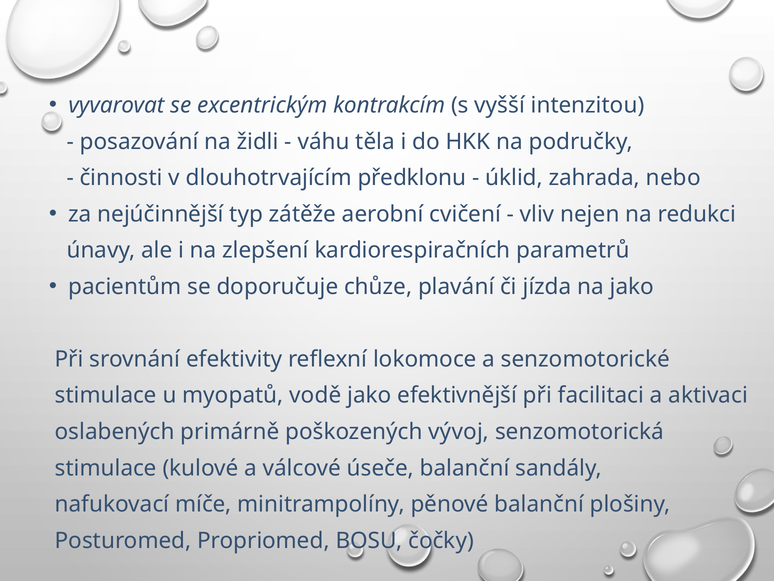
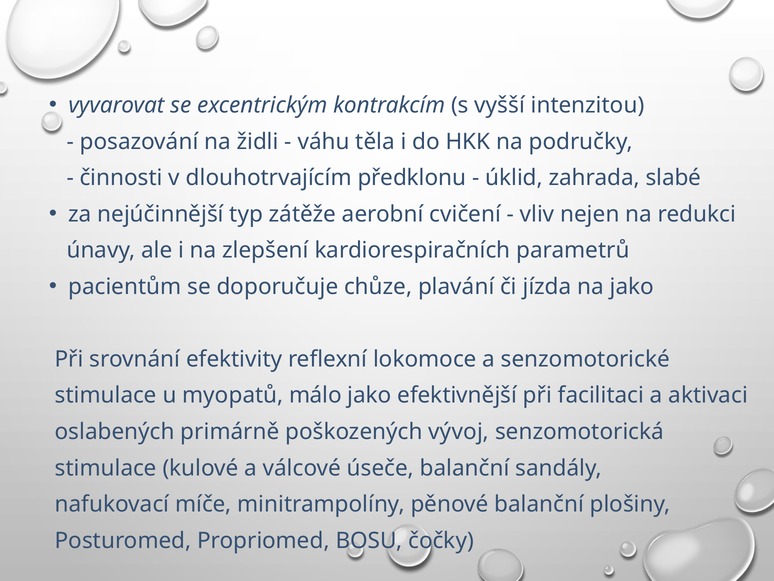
nebo: nebo -> slabé
vodě: vodě -> málo
